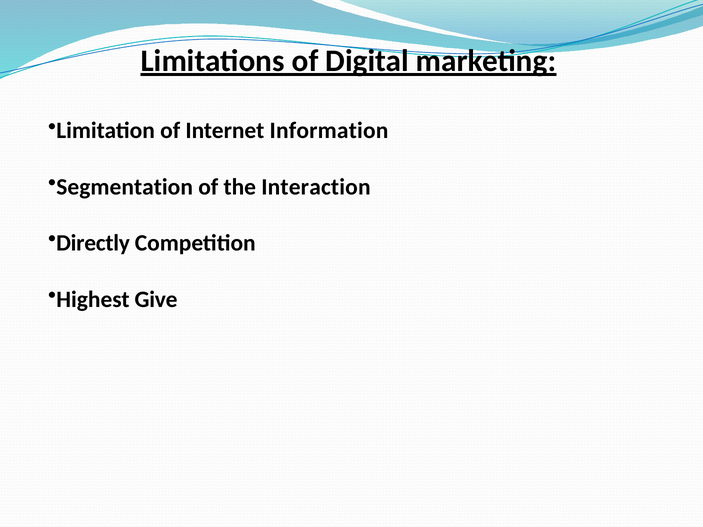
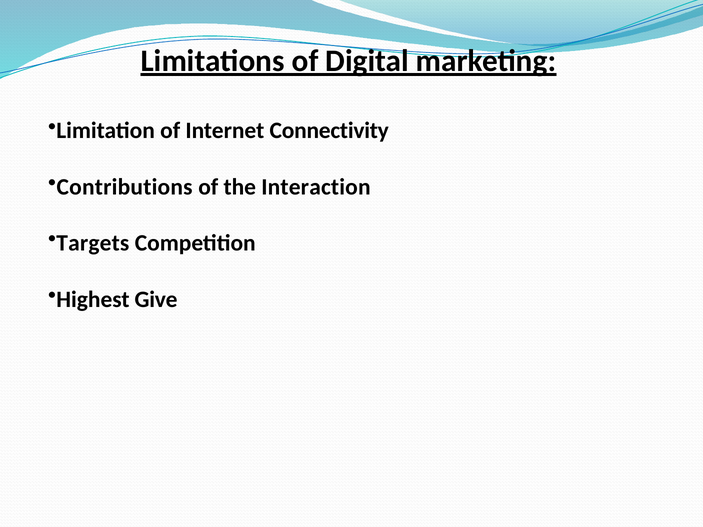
Information: Information -> Connectivity
Segmentation: Segmentation -> Contributions
Directly: Directly -> Targets
